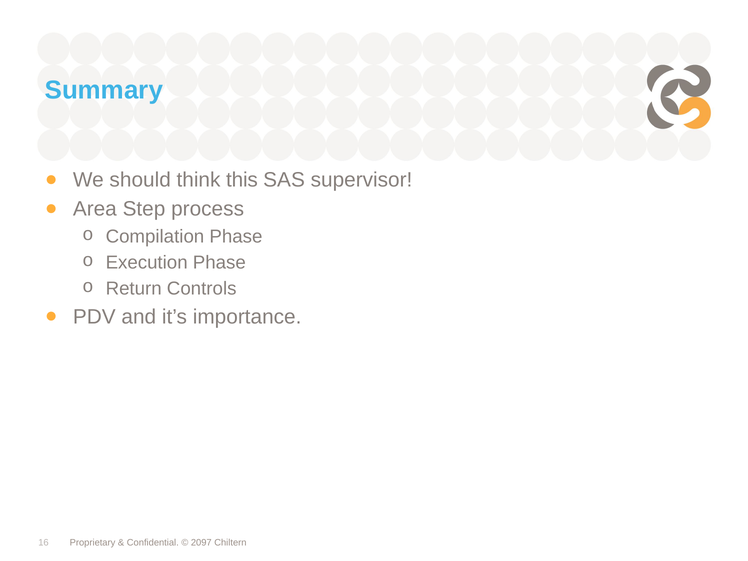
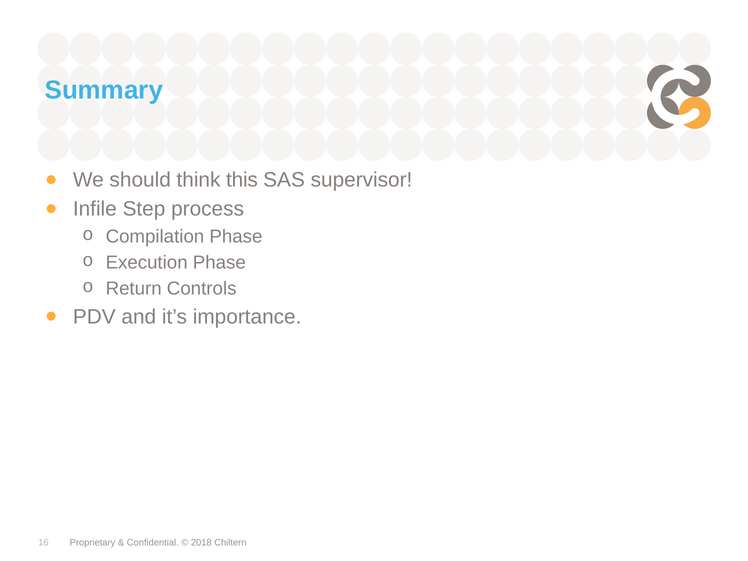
Area: Area -> Infile
2097: 2097 -> 2018
